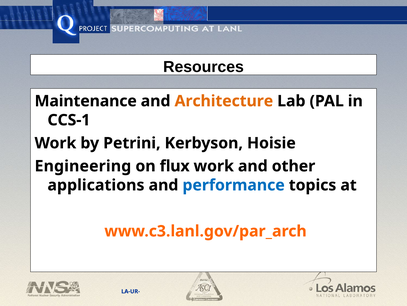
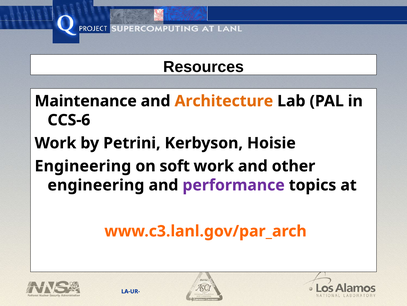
CCS-1: CCS-1 -> CCS-6
flux: flux -> soft
applications at (96, 185): applications -> engineering
performance colour: blue -> purple
